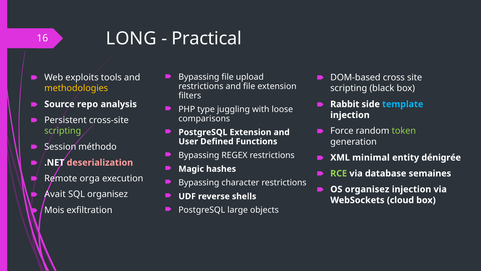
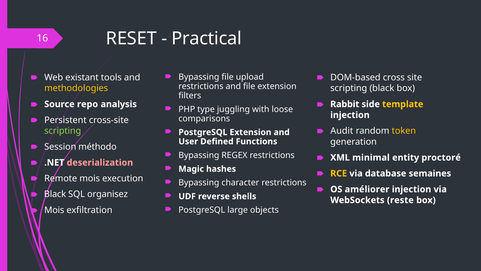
LONG: LONG -> RESET
exploits: exploits -> existant
template colour: light blue -> yellow
Force: Force -> Audit
token colour: light green -> yellow
dénigrée: dénigrée -> proctoré
RCE colour: light green -> yellow
Remote orga: orga -> mois
OS organisez: organisez -> améliorer
Avait at (55, 194): Avait -> Black
cloud: cloud -> reste
